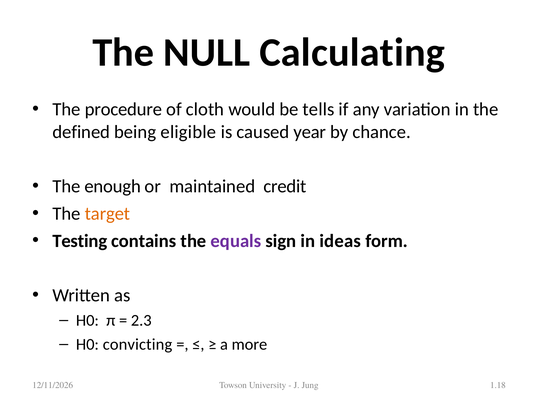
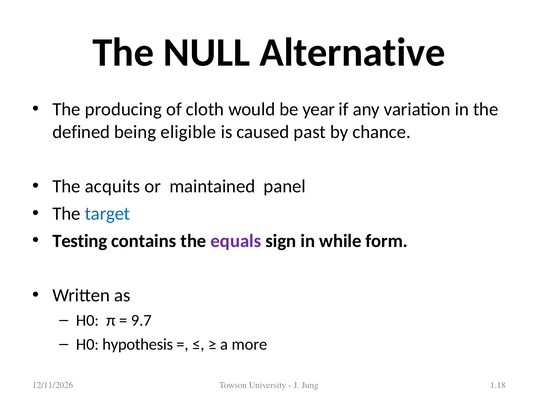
Calculating: Calculating -> Alternative
procedure: procedure -> producing
tells: tells -> year
year: year -> past
enough: enough -> acquits
credit: credit -> panel
target colour: orange -> blue
ideas: ideas -> while
2.3: 2.3 -> 9.7
convicting: convicting -> hypothesis
